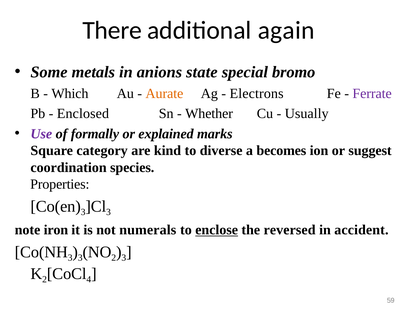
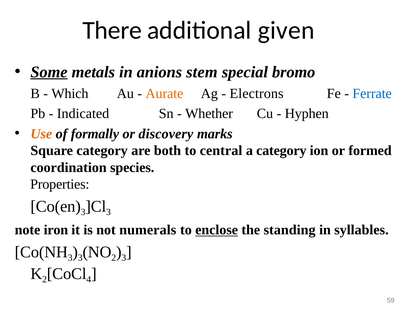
again: again -> given
Some underline: none -> present
state: state -> stem
Ferrate colour: purple -> blue
Enclosed: Enclosed -> Indicated
Usually: Usually -> Hyphen
Use colour: purple -> orange
explained: explained -> discovery
kind: kind -> both
diverse: diverse -> central
a becomes: becomes -> category
suggest: suggest -> formed
reversed: reversed -> standing
accident: accident -> syllables
